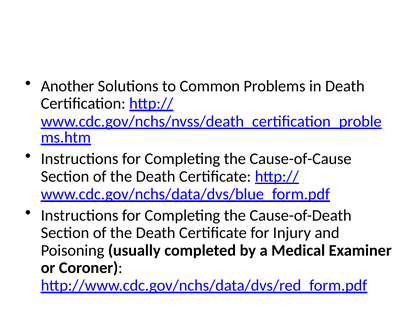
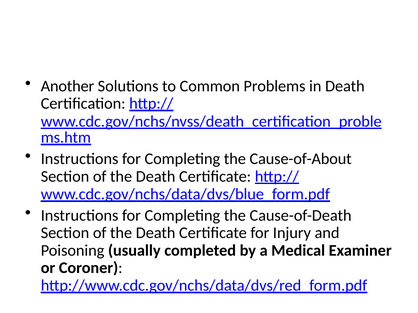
Cause-of-Cause: Cause-of-Cause -> Cause-of-About
